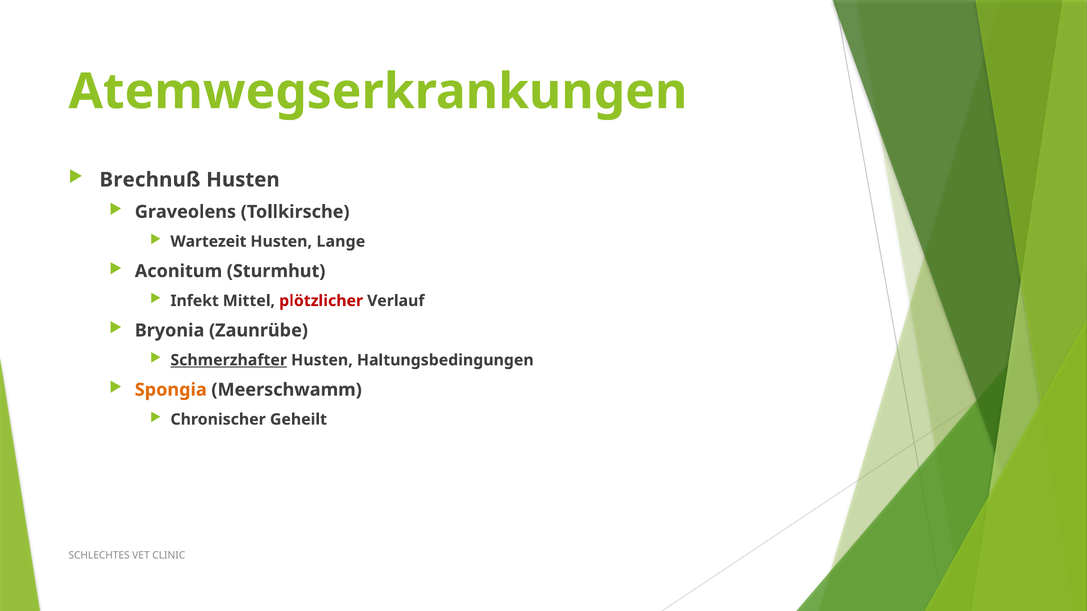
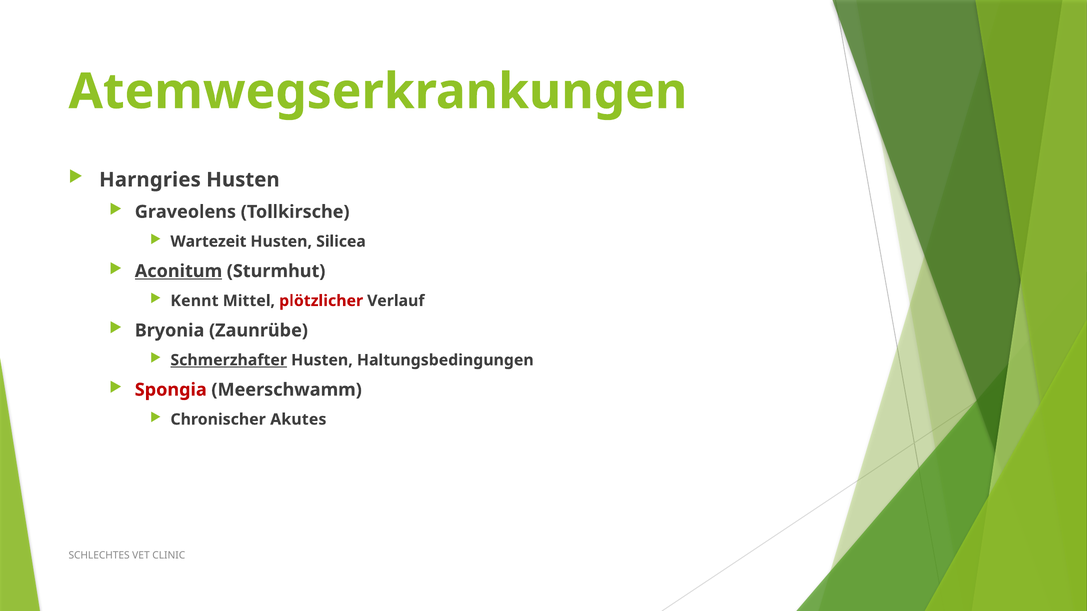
Brechnuß: Brechnuß -> Harngries
Lange: Lange -> Silicea
Aconitum underline: none -> present
Infekt: Infekt -> Kennt
Spongia colour: orange -> red
Geheilt: Geheilt -> Akutes
